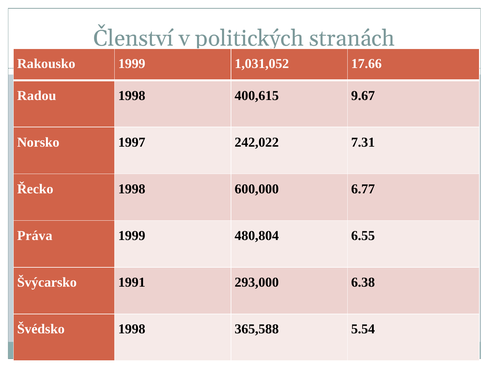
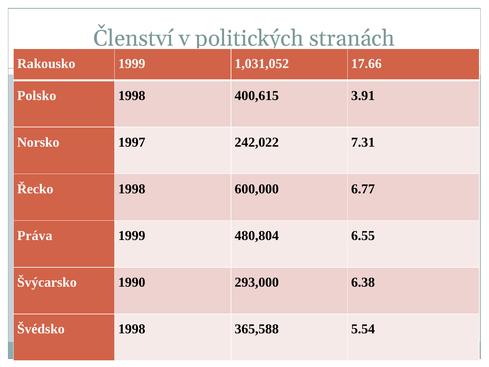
Radou: Radou -> Polsko
9.67: 9.67 -> 3.91
1991: 1991 -> 1990
